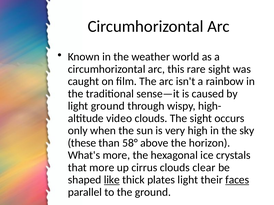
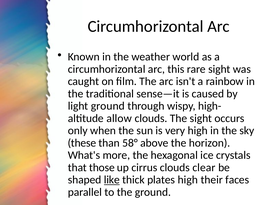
video: video -> allow
that more: more -> those
plates light: light -> high
faces underline: present -> none
